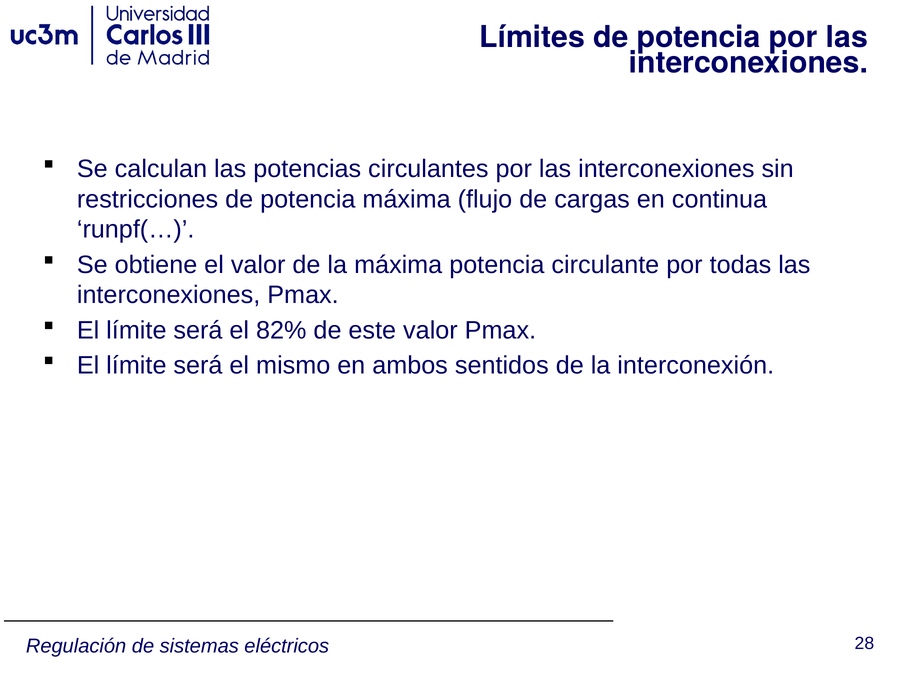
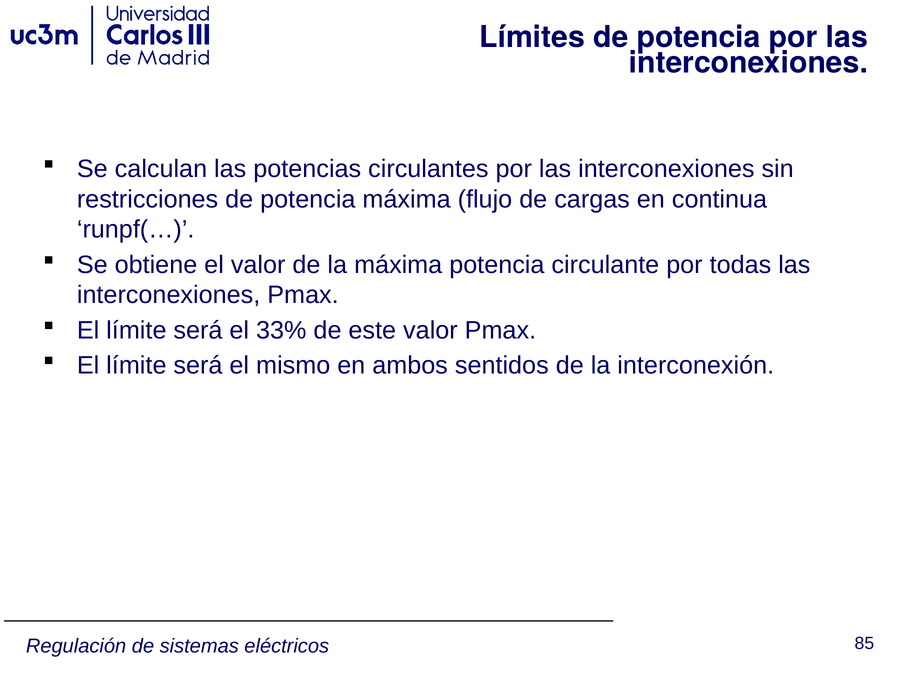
82%: 82% -> 33%
28: 28 -> 85
